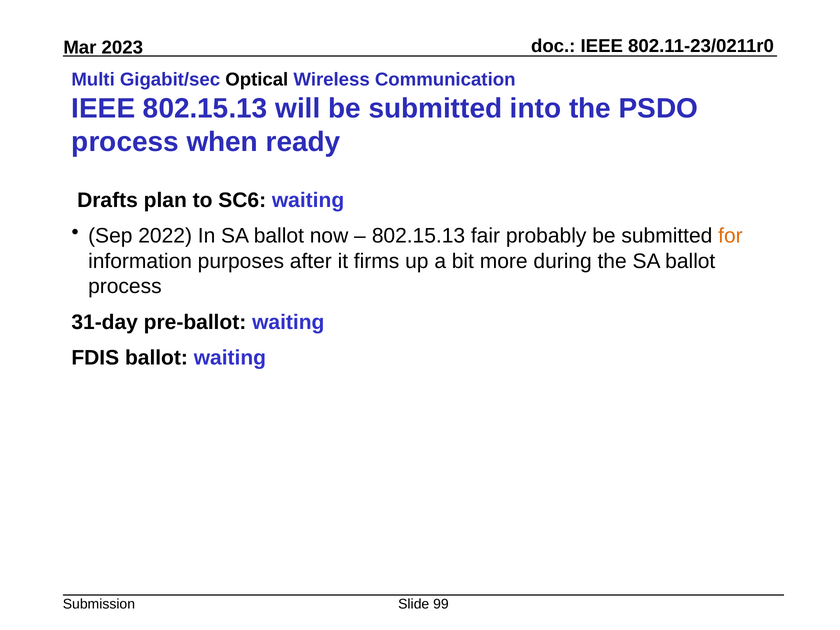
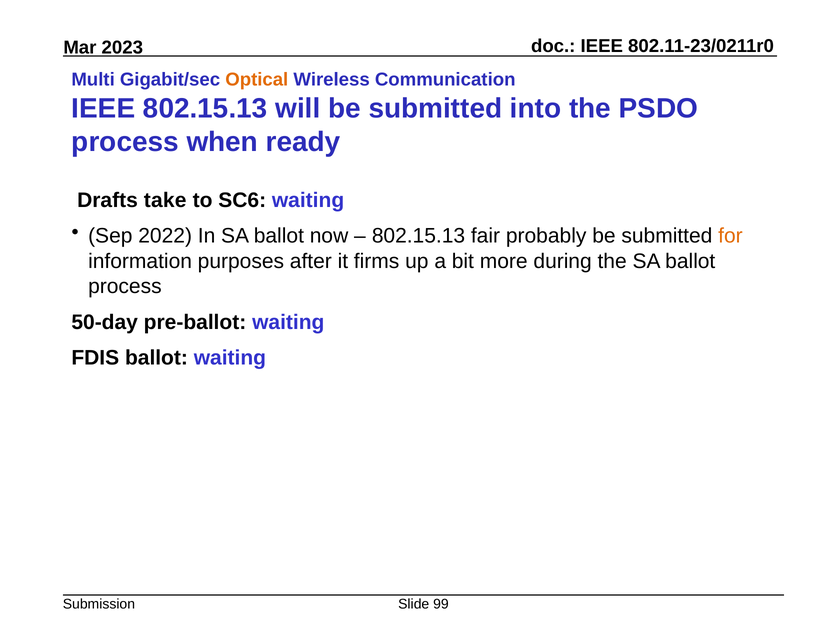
Optical colour: black -> orange
plan: plan -> take
31-day: 31-day -> 50-day
